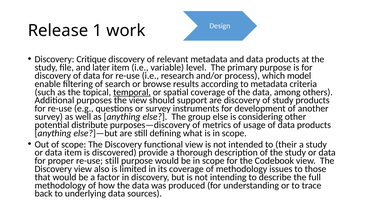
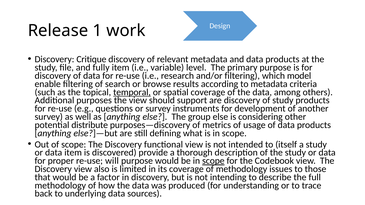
later: later -> fully
and/or process: process -> filtering
their: their -> itself
re-use still: still -> will
scope at (213, 161) underline: none -> present
